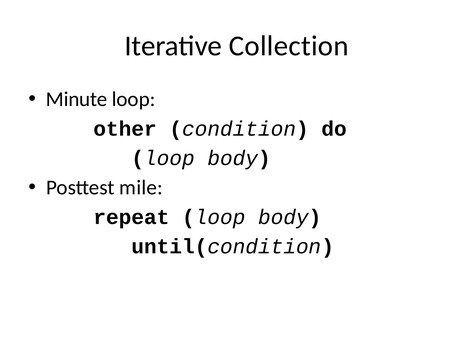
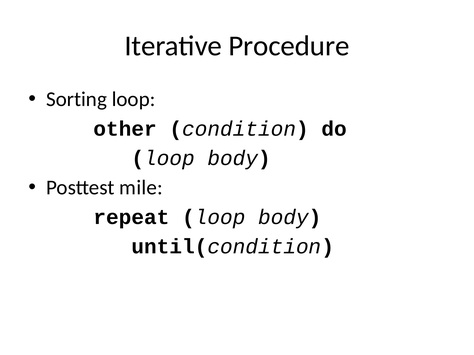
Collection: Collection -> Procedure
Minute: Minute -> Sorting
